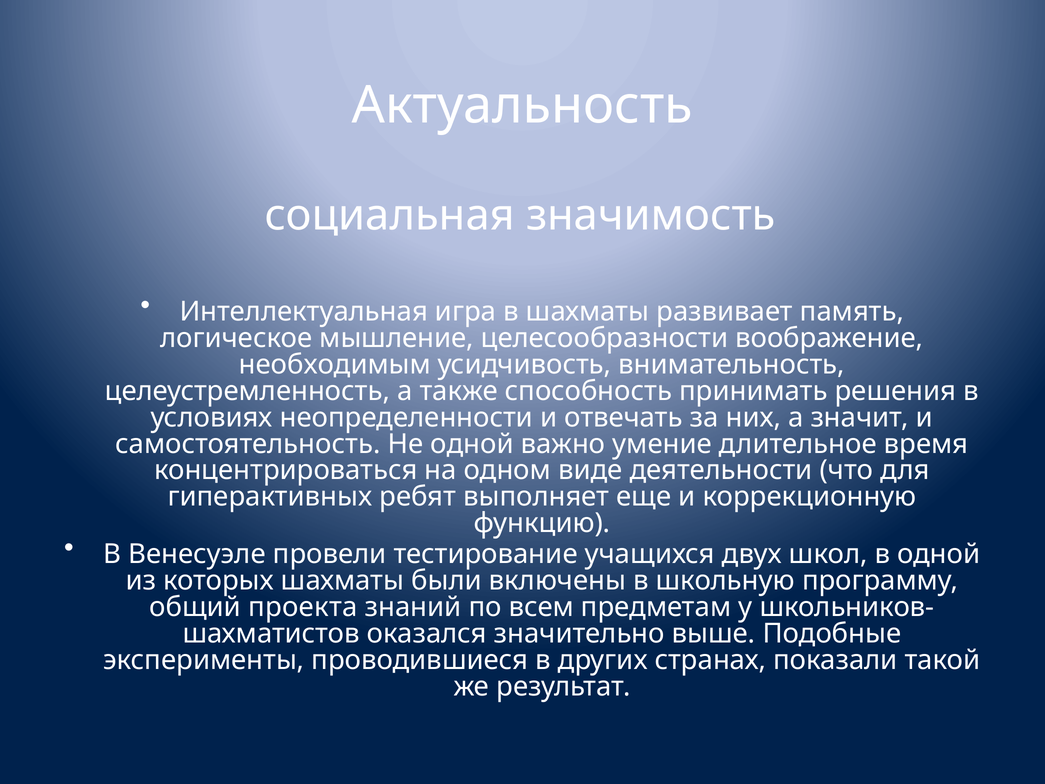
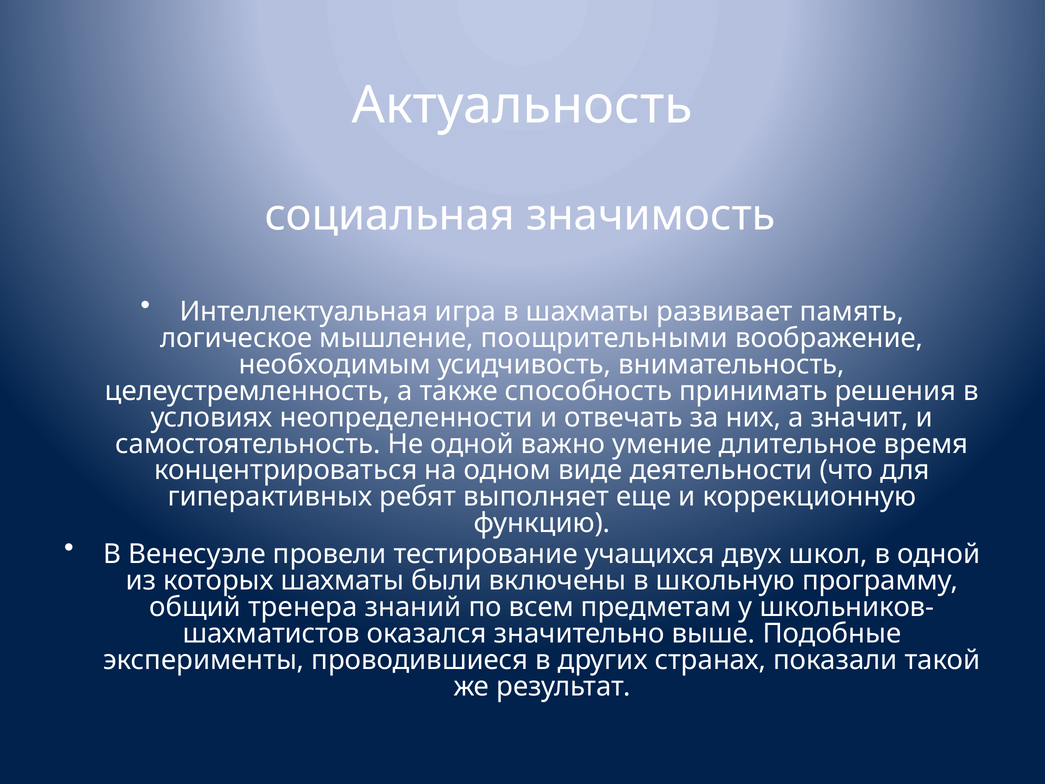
целесообразности: целесообразности -> поощрительными
проекта: проекта -> тренера
